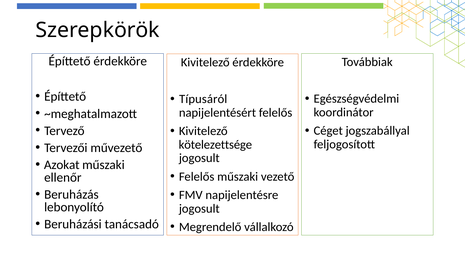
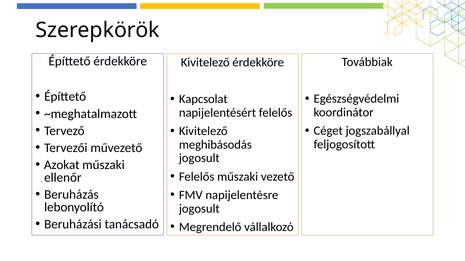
Típusáról: Típusáról -> Kapcsolat
kötelezettsége: kötelezettsége -> meghibásodás
